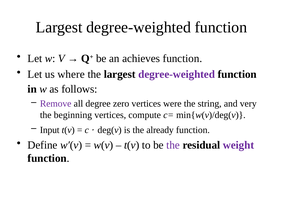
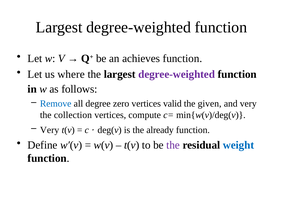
Remove colour: purple -> blue
were: were -> valid
string: string -> given
beginning: beginning -> collection
Input at (50, 130): Input -> Very
weight colour: purple -> blue
